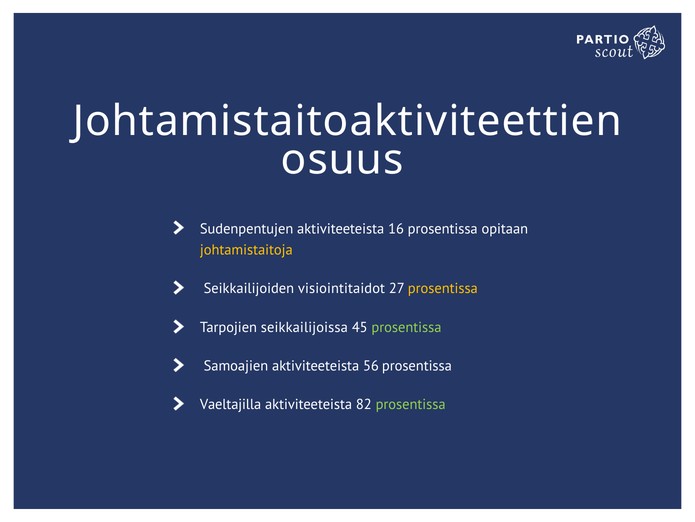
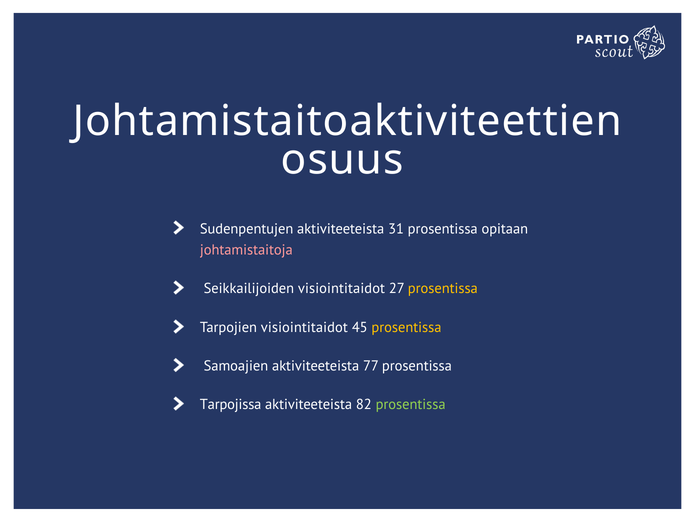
16: 16 -> 31
johtamistaitoja colour: yellow -> pink
Tarpojien seikkailijoissa: seikkailijoissa -> visiointitaidot
prosentissa at (406, 327) colour: light green -> yellow
56: 56 -> 77
Vaeltajilla: Vaeltajilla -> Tarpojissa
